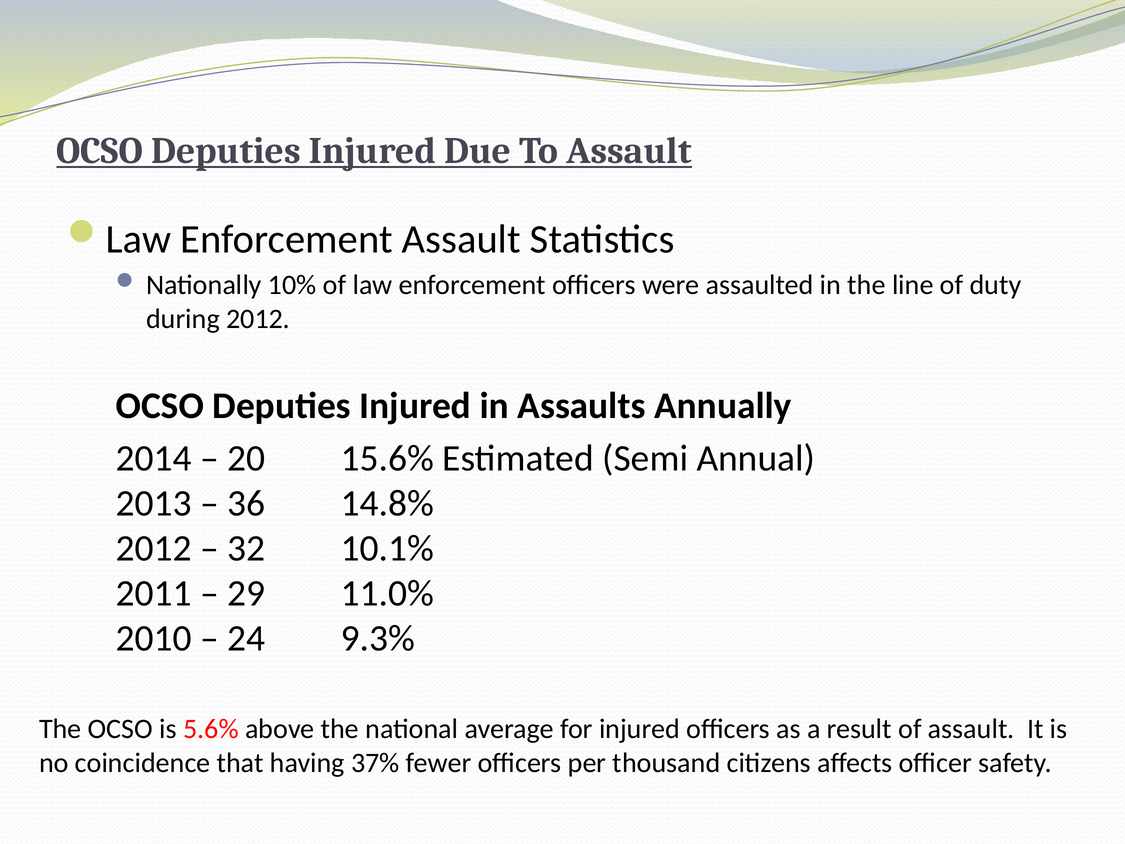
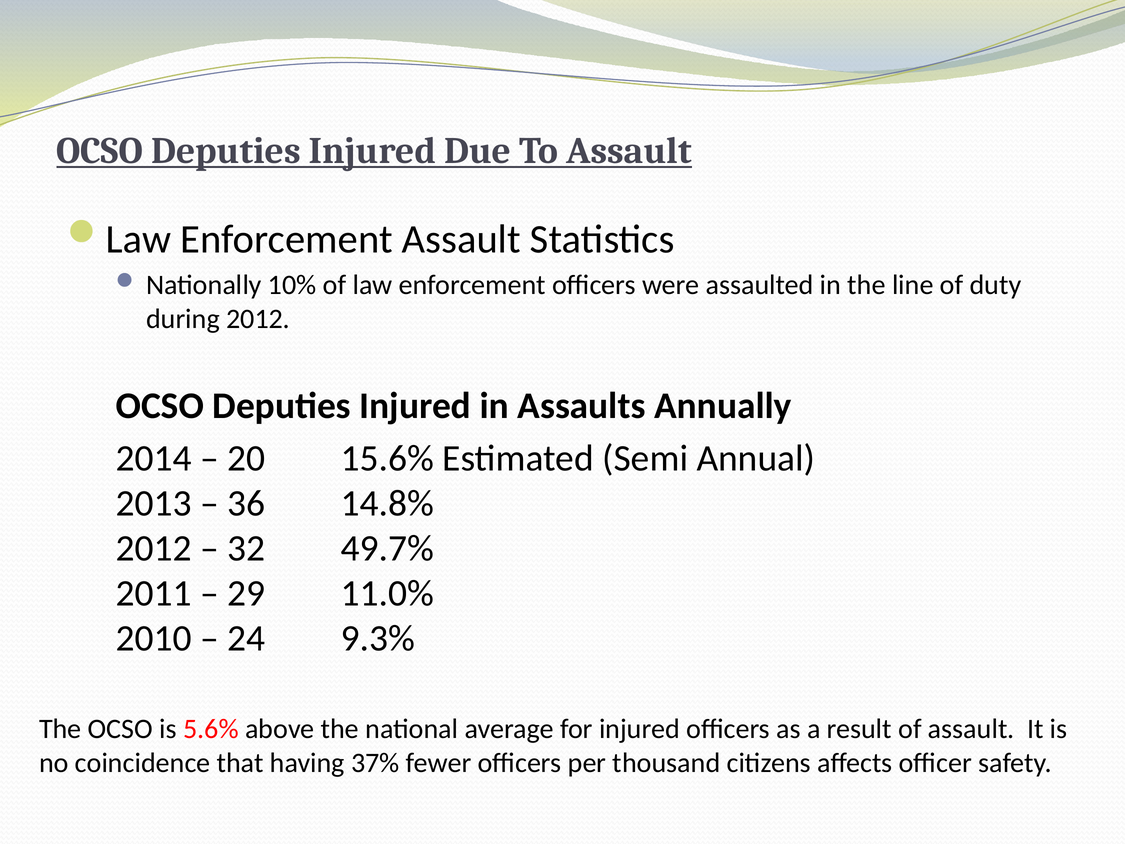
10.1%: 10.1% -> 49.7%
